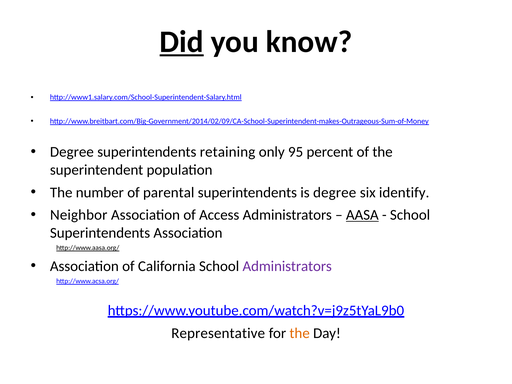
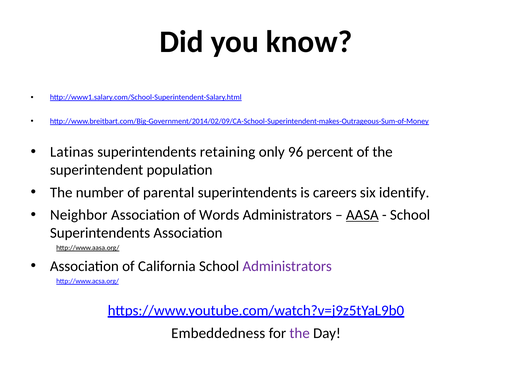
Did underline: present -> none
Degree at (72, 152): Degree -> Latinas
95: 95 -> 96
is degree: degree -> careers
Access: Access -> Words
Representative: Representative -> Embeddedness
the at (300, 333) colour: orange -> purple
